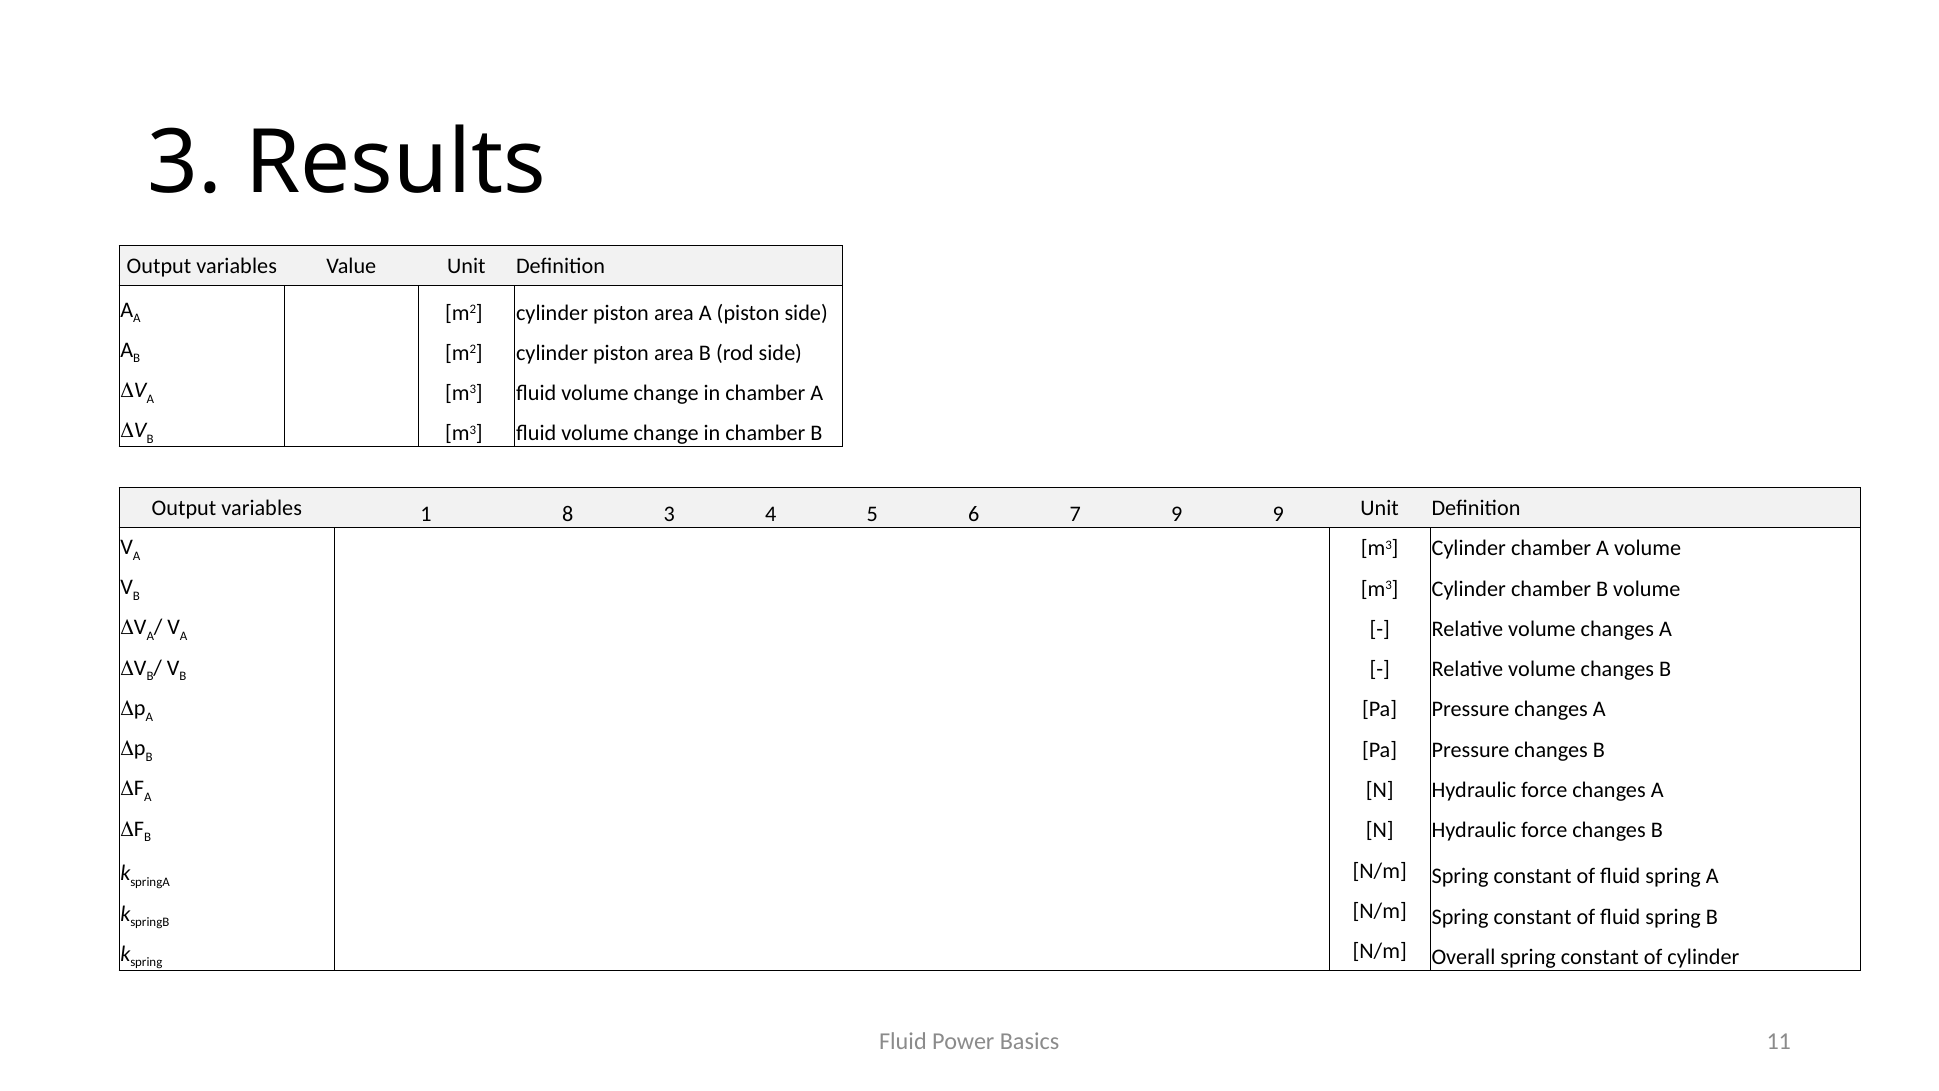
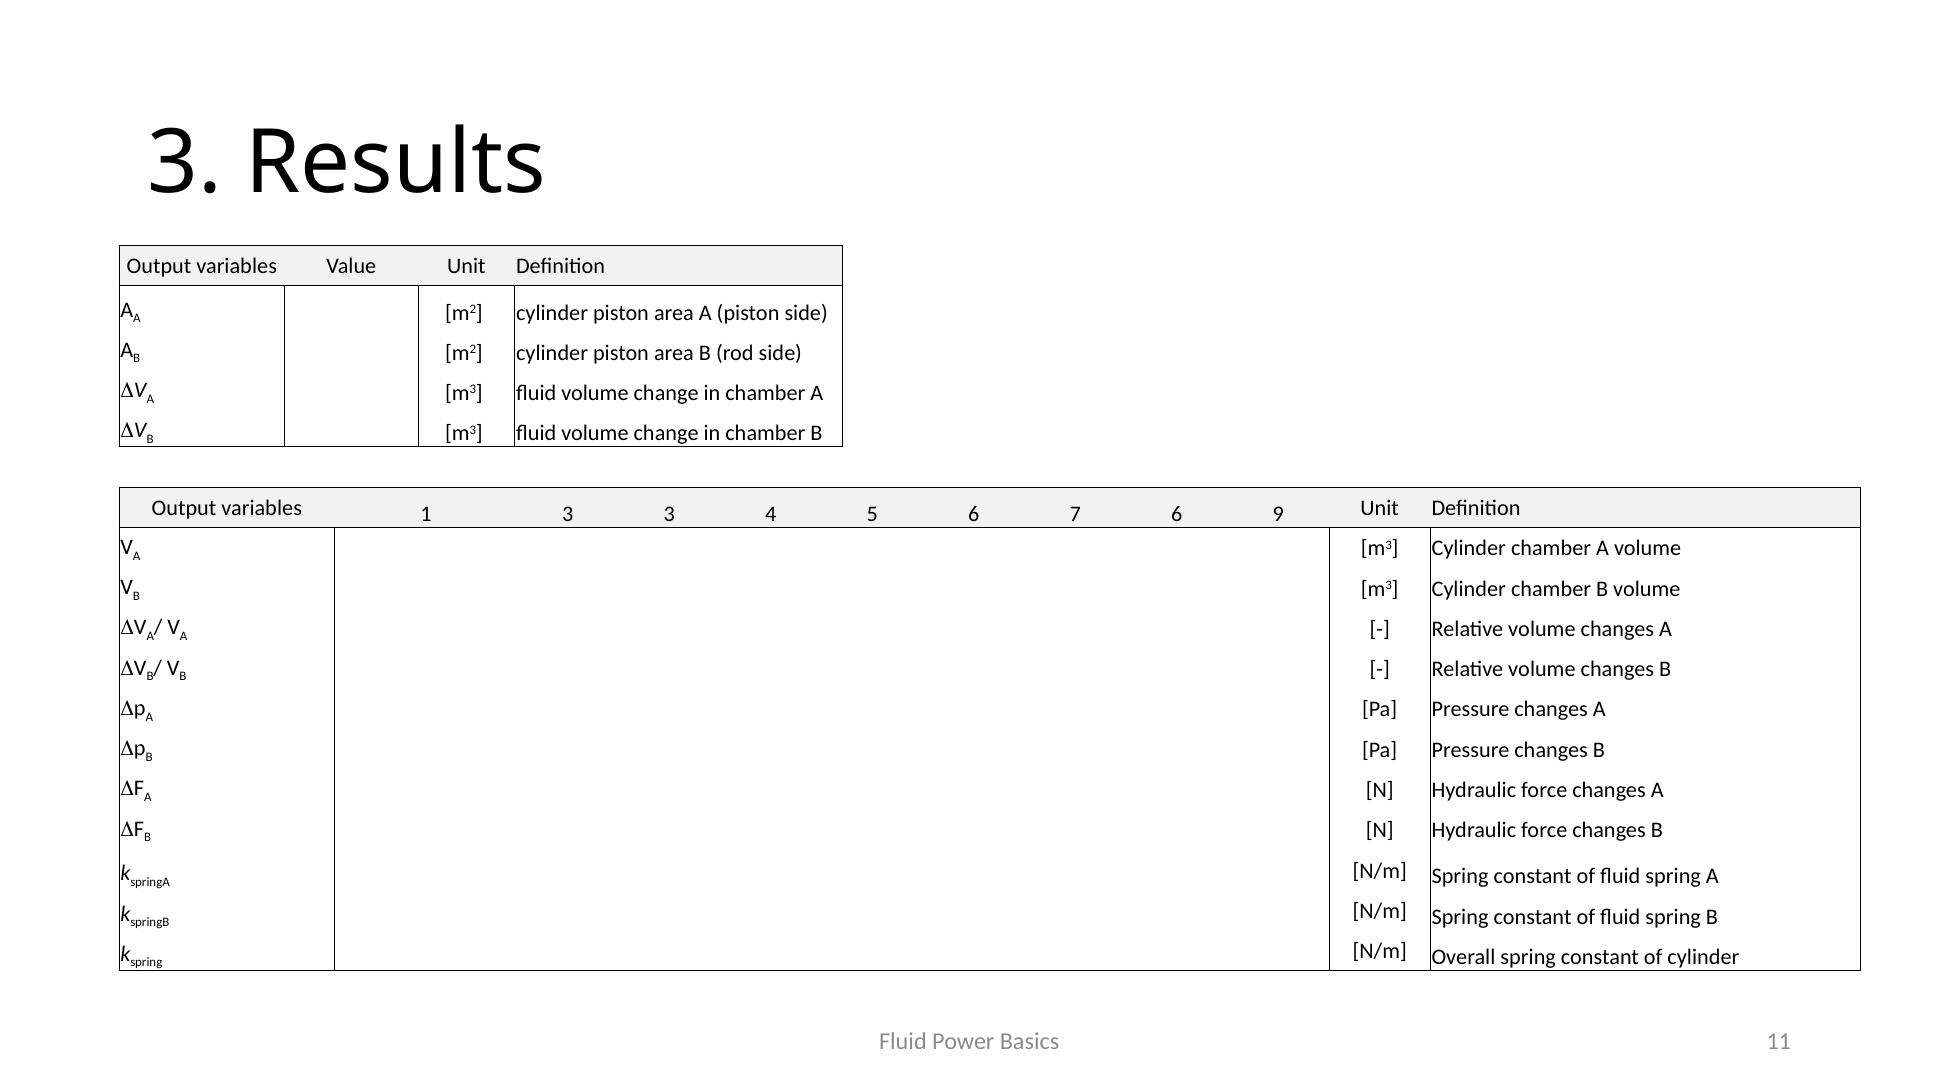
1 8: 8 -> 3
7 9: 9 -> 6
